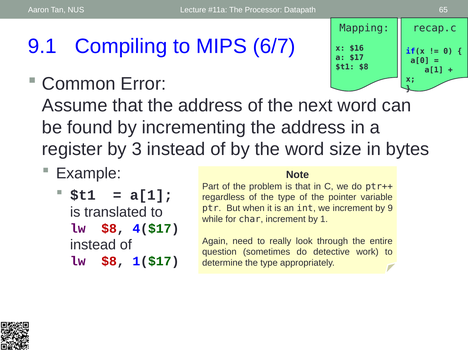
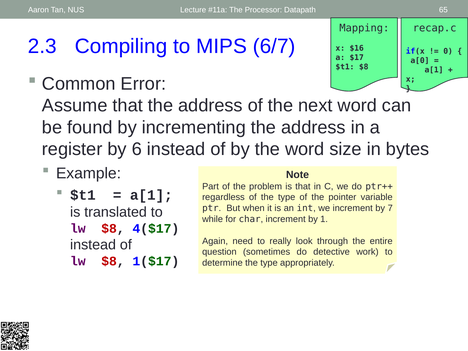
9.1: 9.1 -> 2.3
3: 3 -> 6
9: 9 -> 7
